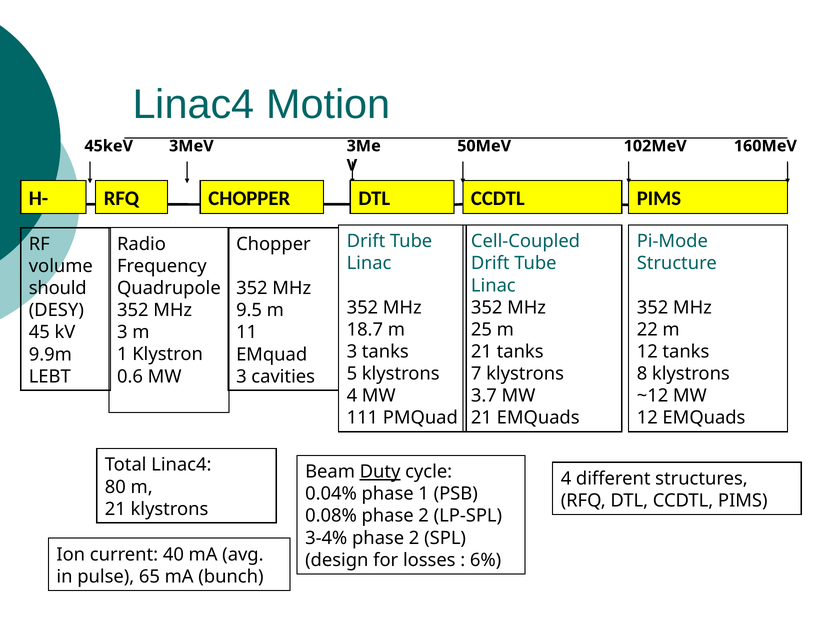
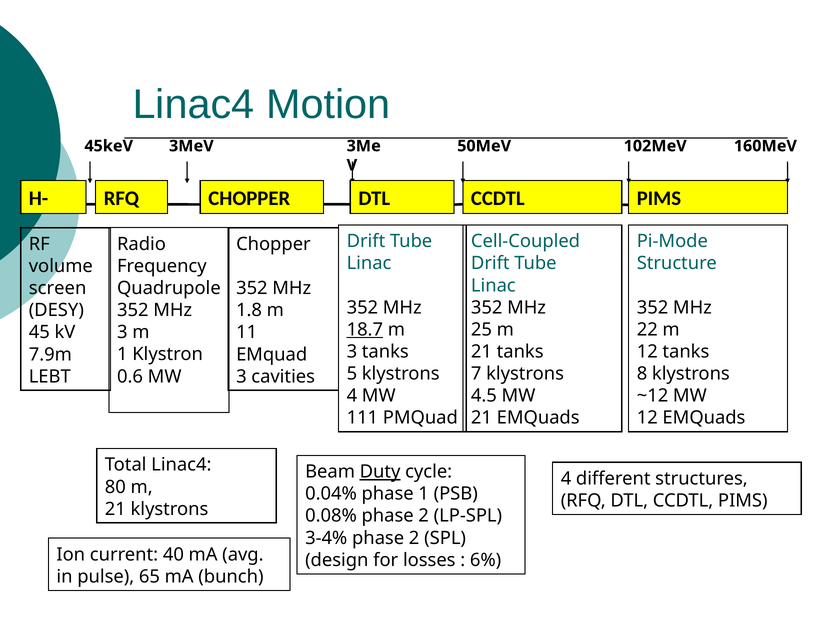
should: should -> screen
9.5: 9.5 -> 1.8
18.7 underline: none -> present
9.9m: 9.9m -> 7.9m
3.7: 3.7 -> 4.5
